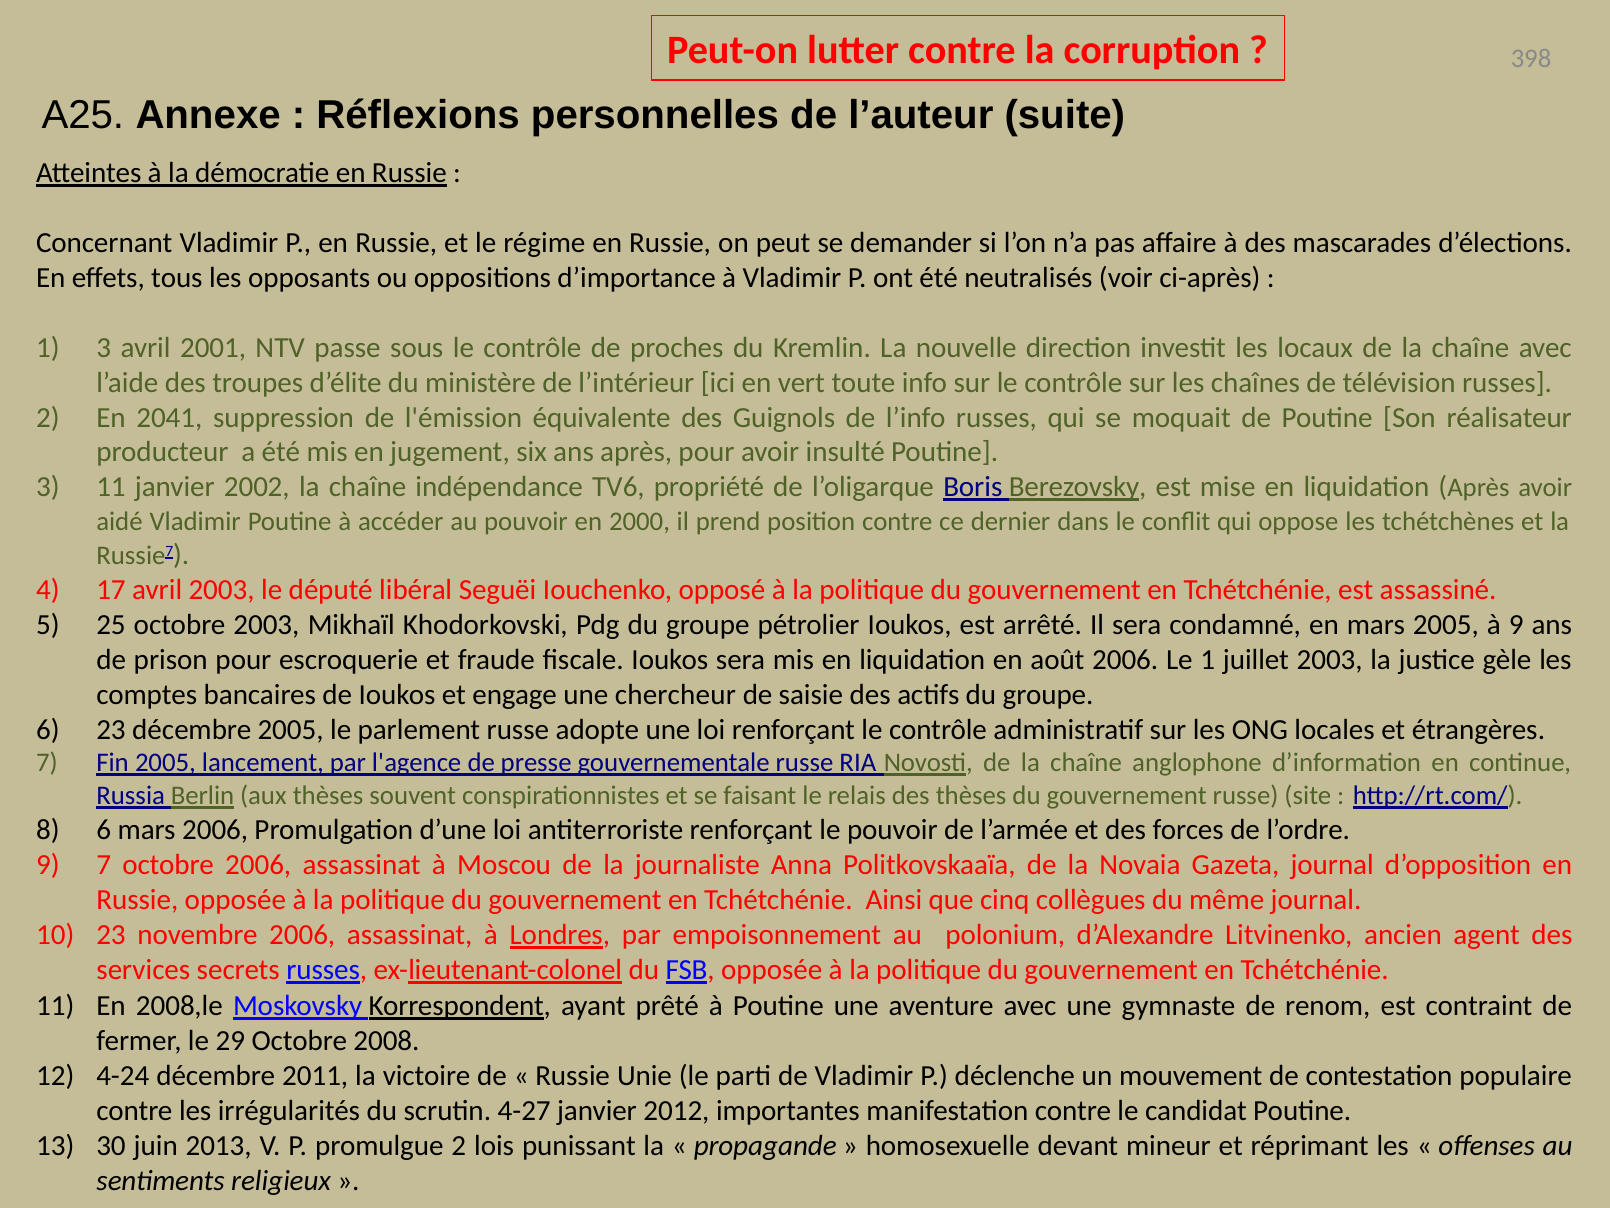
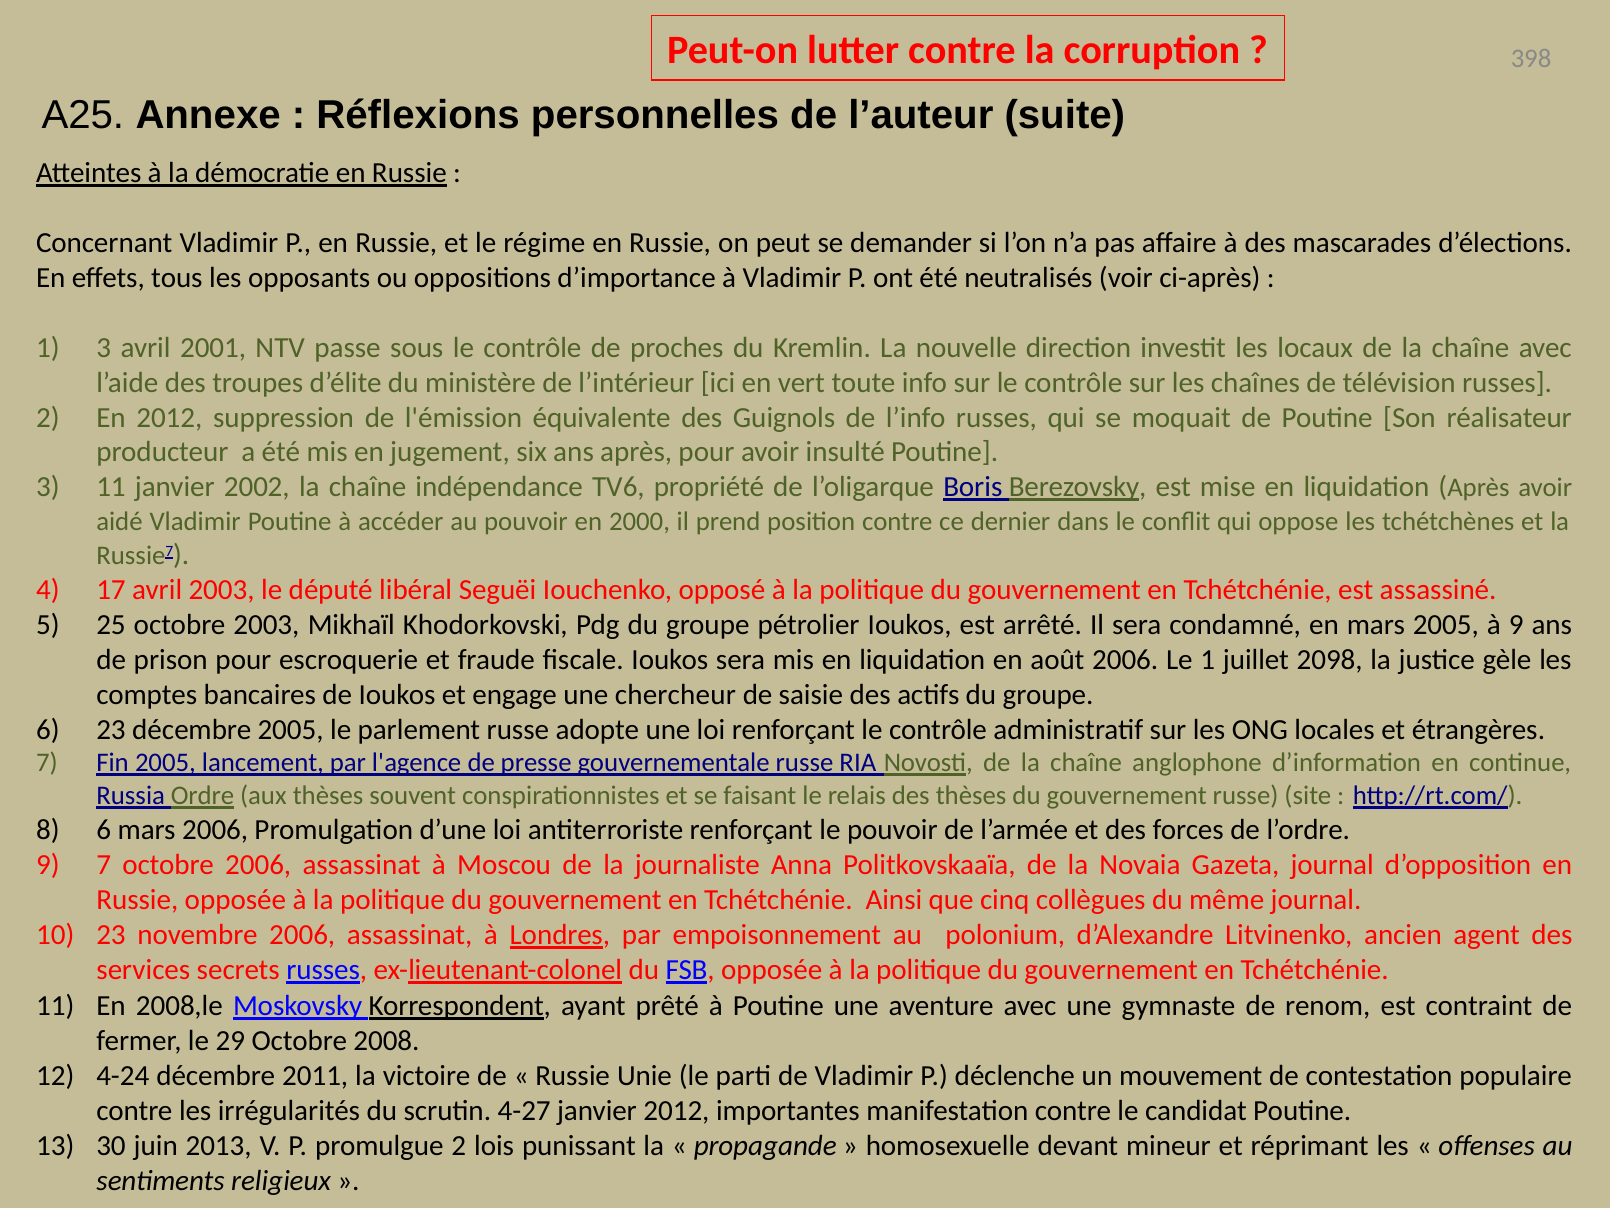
En 2041: 2041 -> 2012
juillet 2003: 2003 -> 2098
Berlin: Berlin -> Ordre
